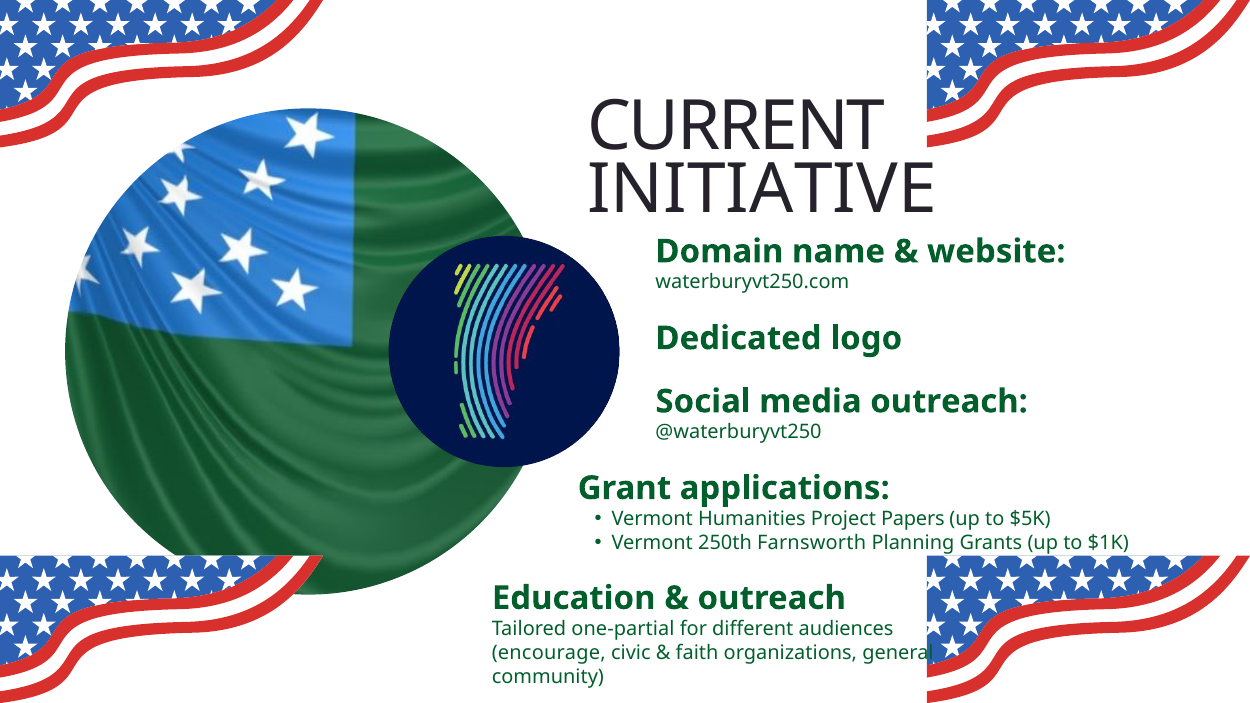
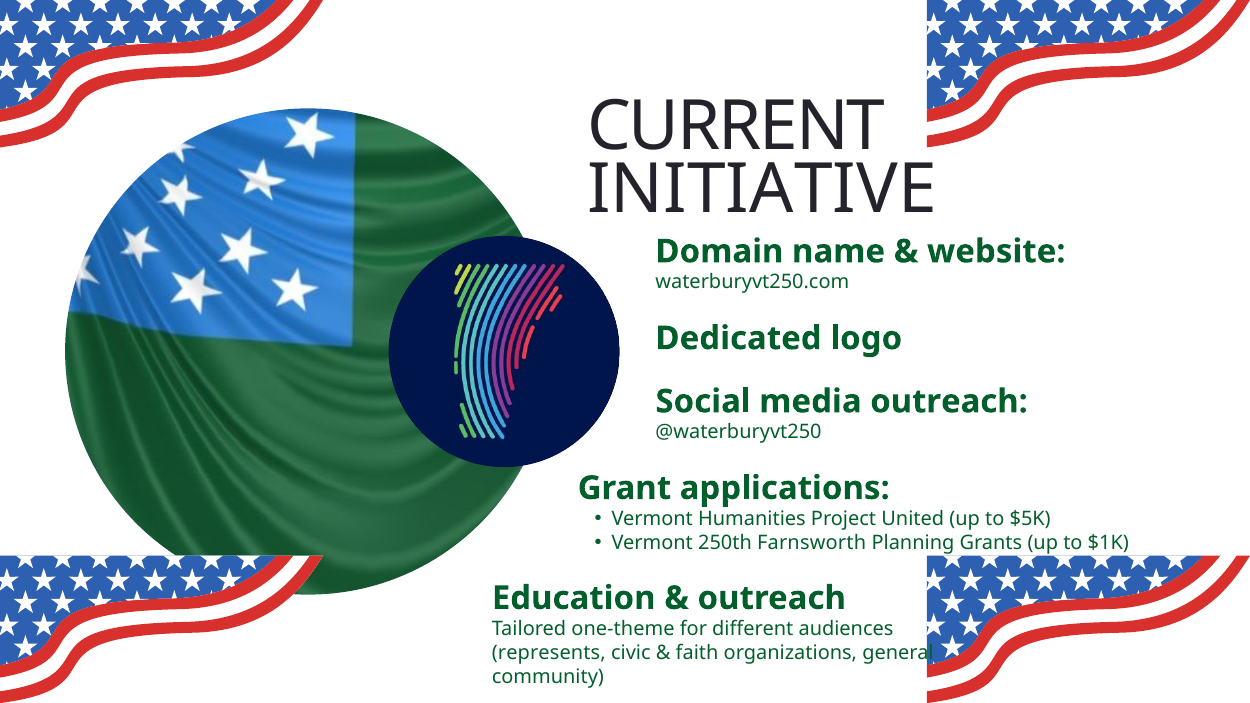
Papers: Papers -> United
one-partial: one-partial -> one-theme
encourage: encourage -> represents
